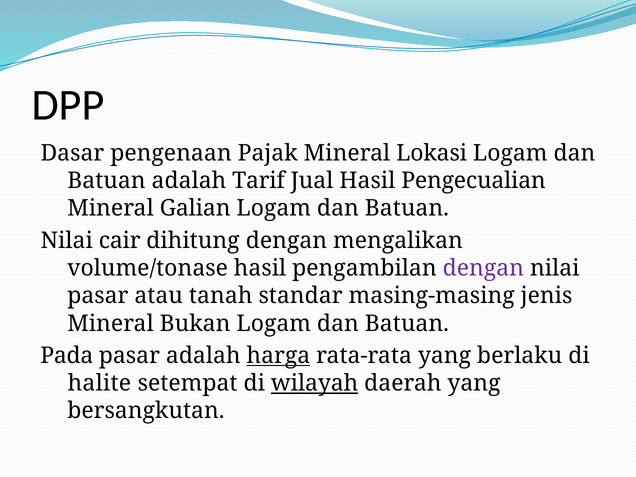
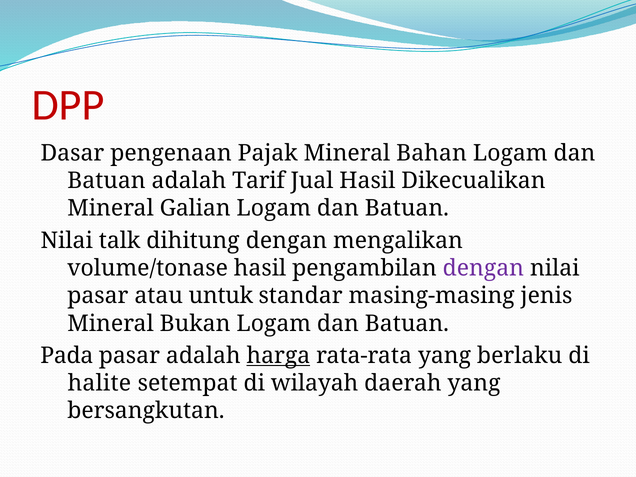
DPP colour: black -> red
Lokasi: Lokasi -> Bahan
Pengecualian: Pengecualian -> Dikecualikan
cair: cair -> talk
tanah: tanah -> untuk
wilayah underline: present -> none
